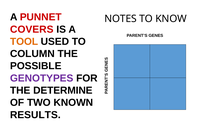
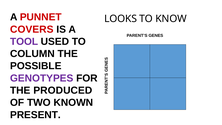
NOTES: NOTES -> LOOKS
TOOL colour: orange -> purple
DETERMINE: DETERMINE -> PRODUCED
RESULTS: RESULTS -> PRESENT
